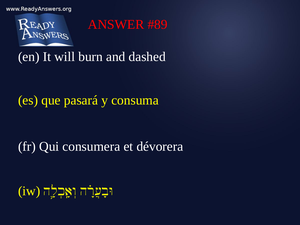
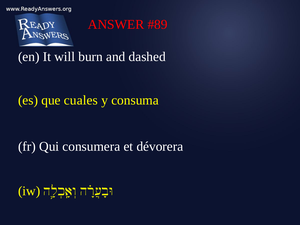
pasará: pasará -> cuales
